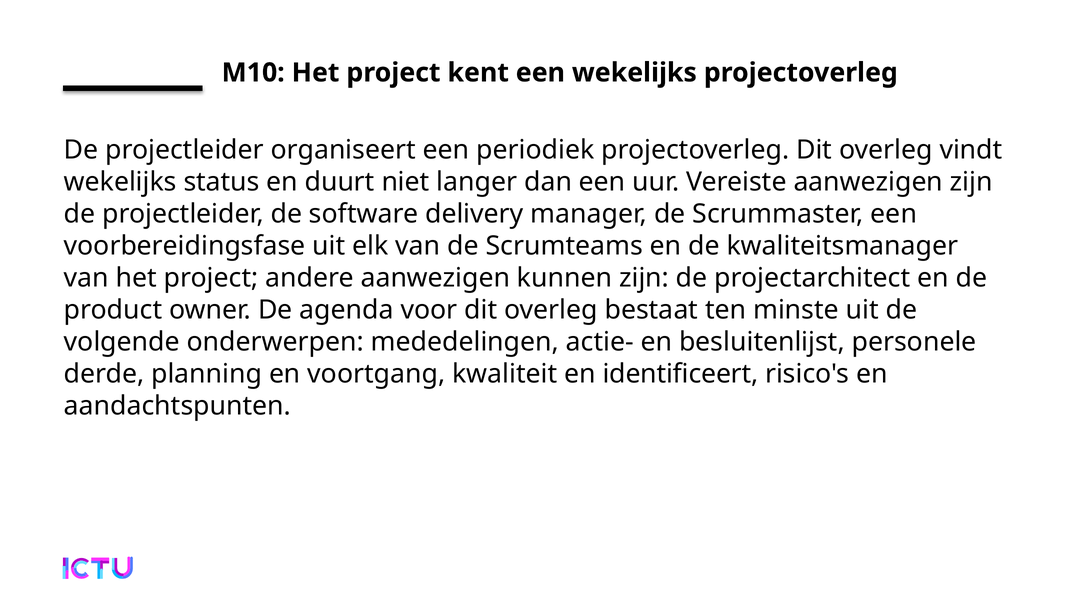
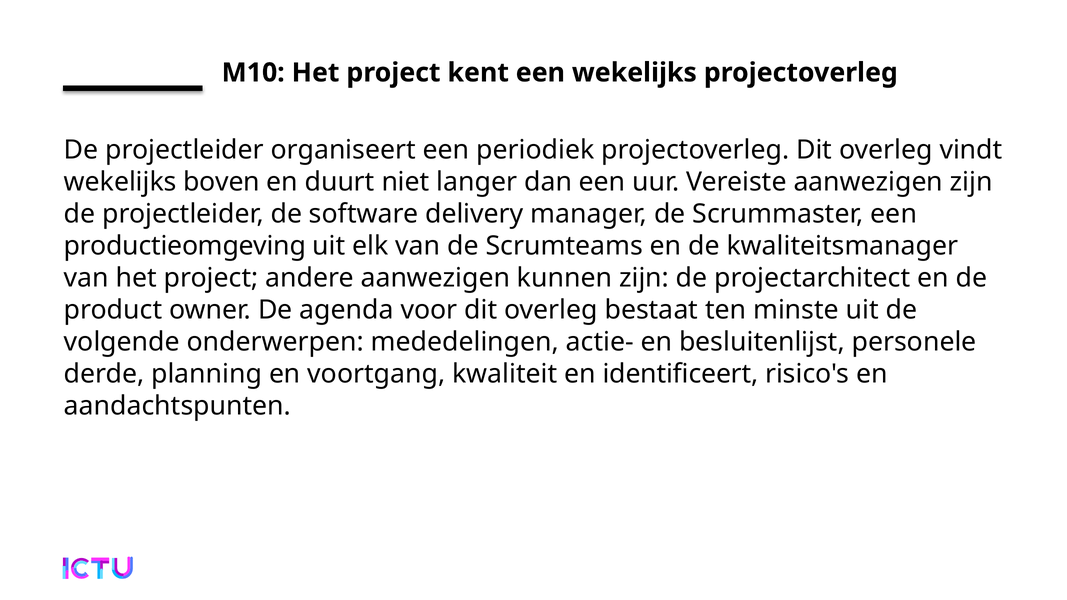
status: status -> boven
voorbereidingsfase: voorbereidingsfase -> productieomgeving
